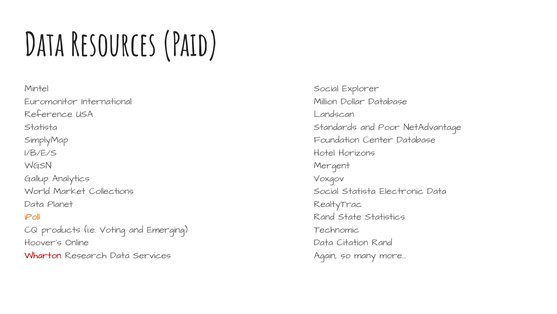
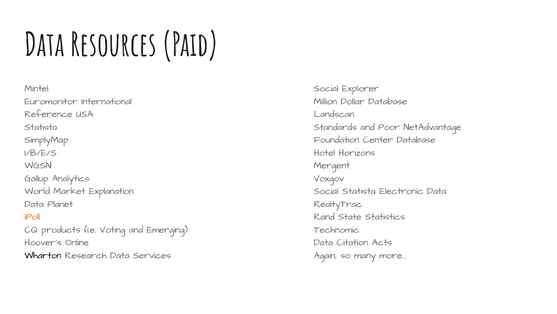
Collections: Collections -> Explanation
Citation Rand: Rand -> Acts
Wharton colour: red -> black
